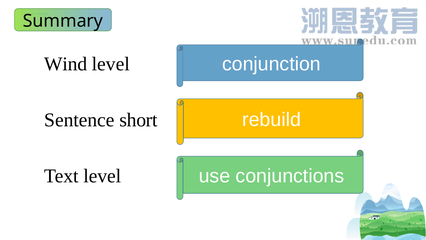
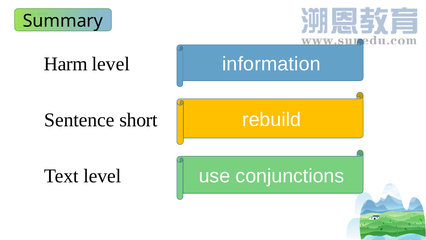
Wind: Wind -> Harm
conjunction: conjunction -> information
